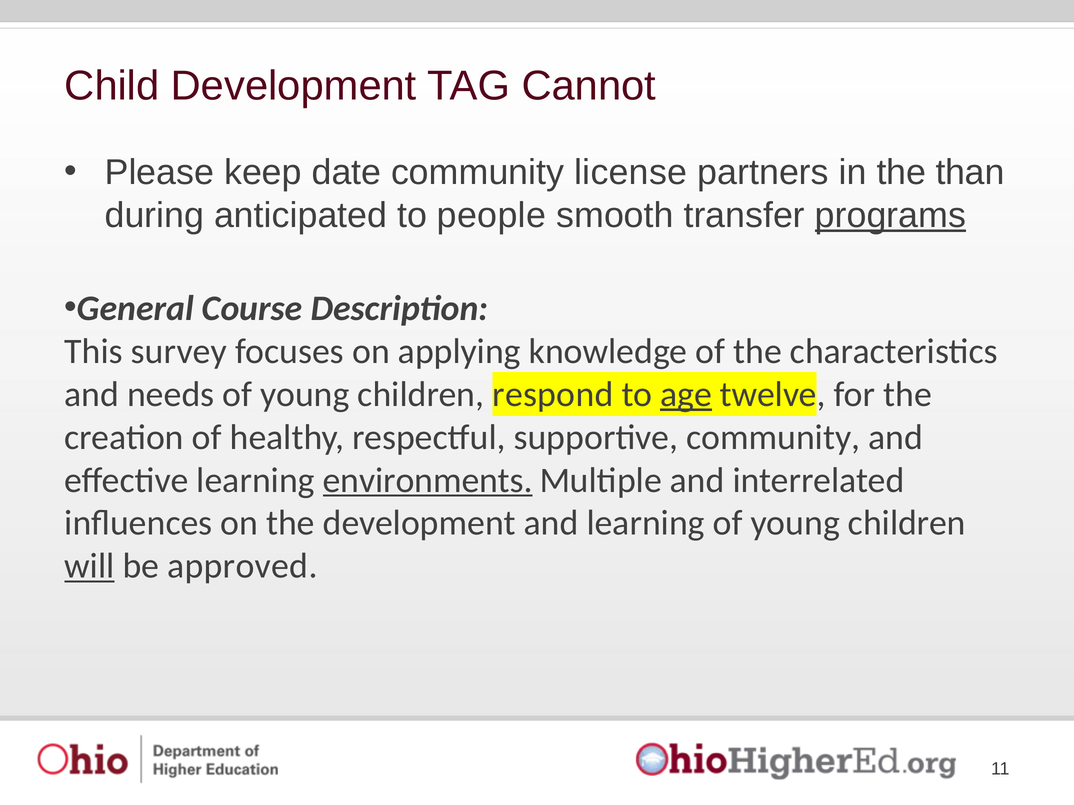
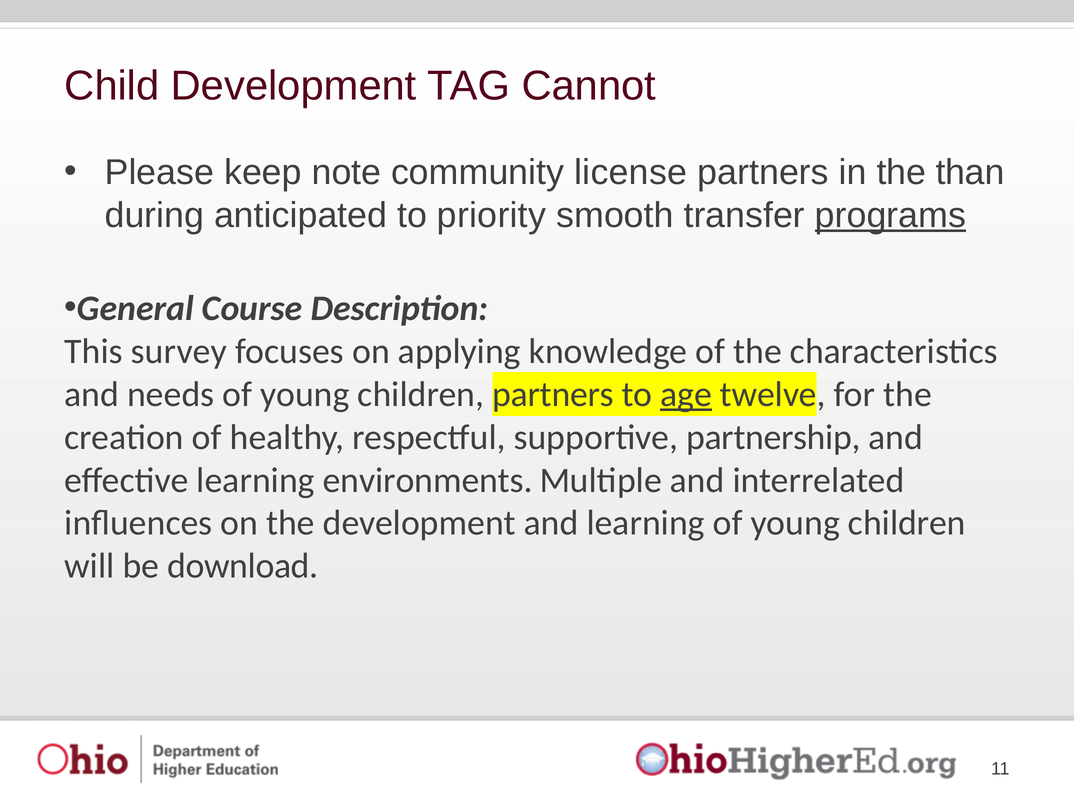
date: date -> note
people: people -> priority
children respond: respond -> partners
supportive community: community -> partnership
environments underline: present -> none
will underline: present -> none
approved: approved -> download
